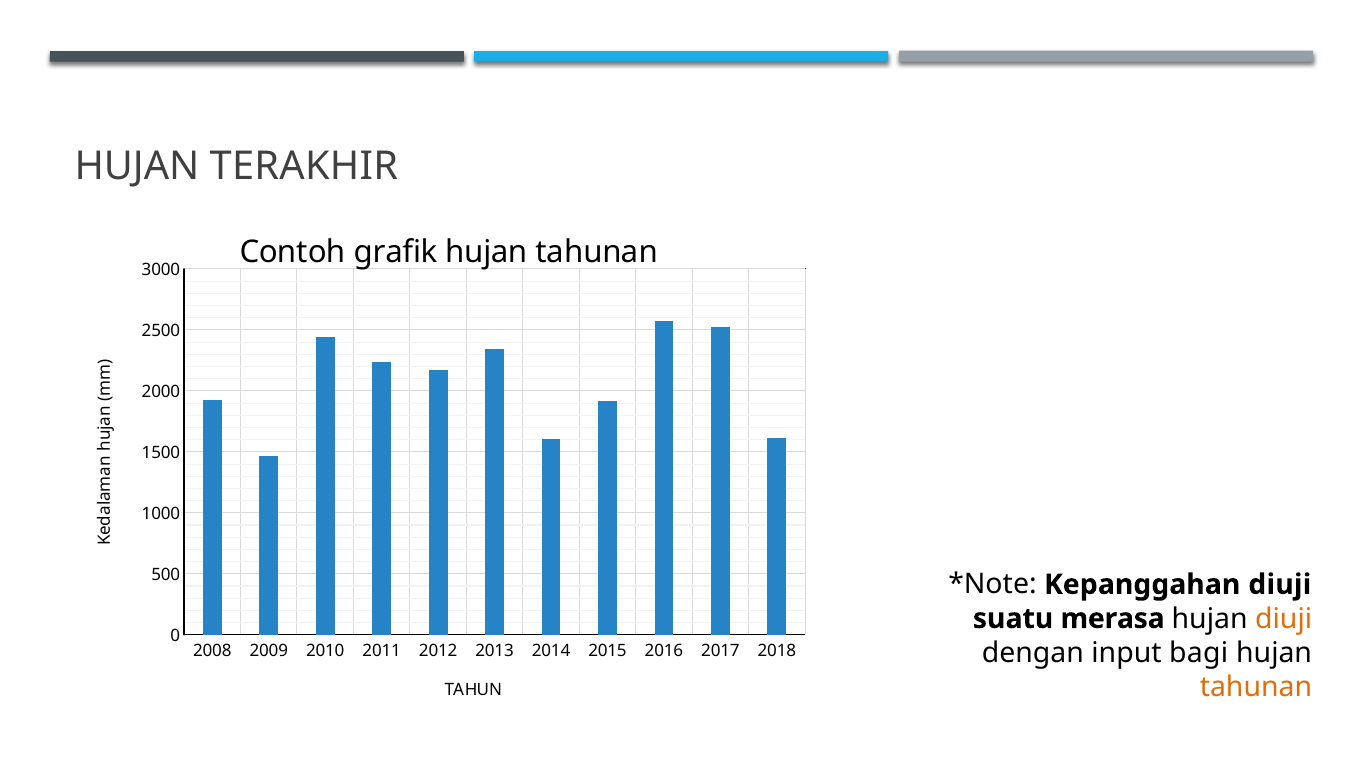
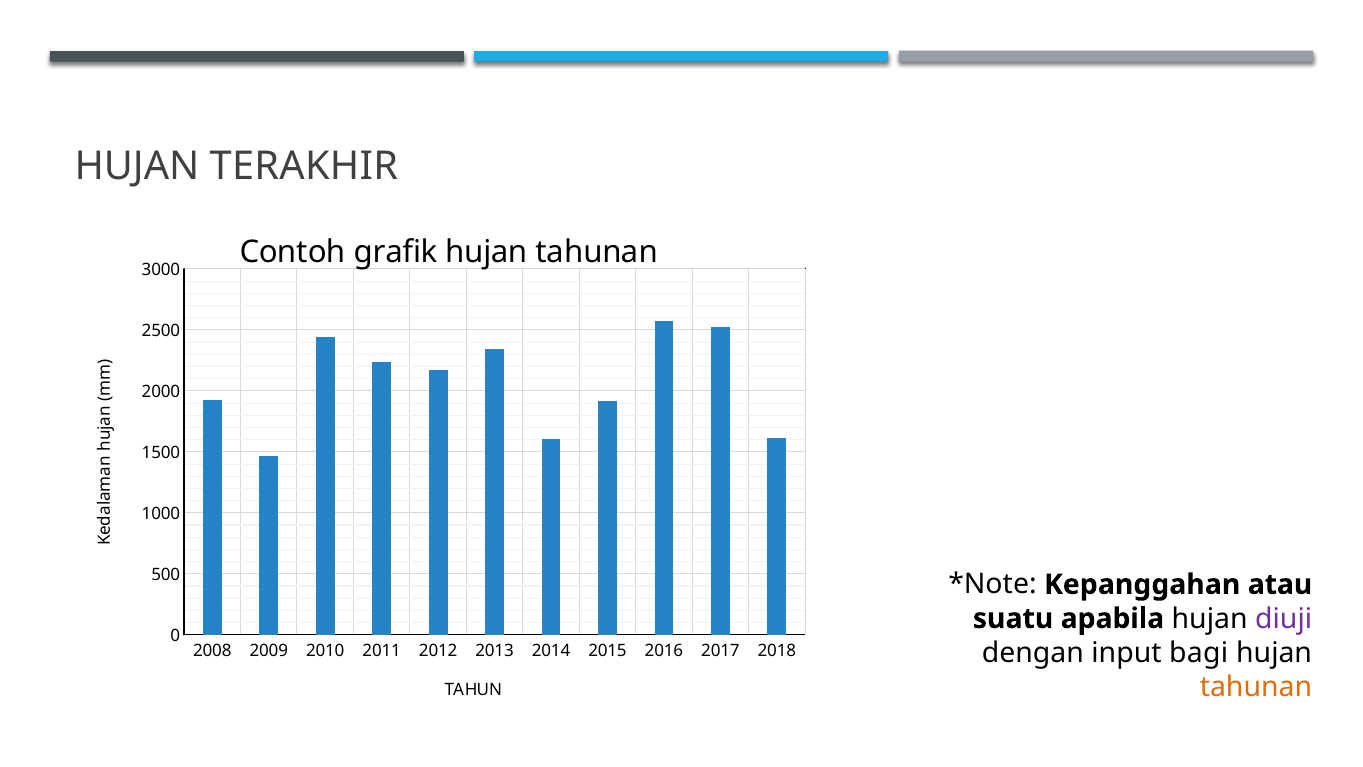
Kepanggahan diuji: diuji -> atau
merasa: merasa -> apabila
diuji at (1284, 618) colour: orange -> purple
